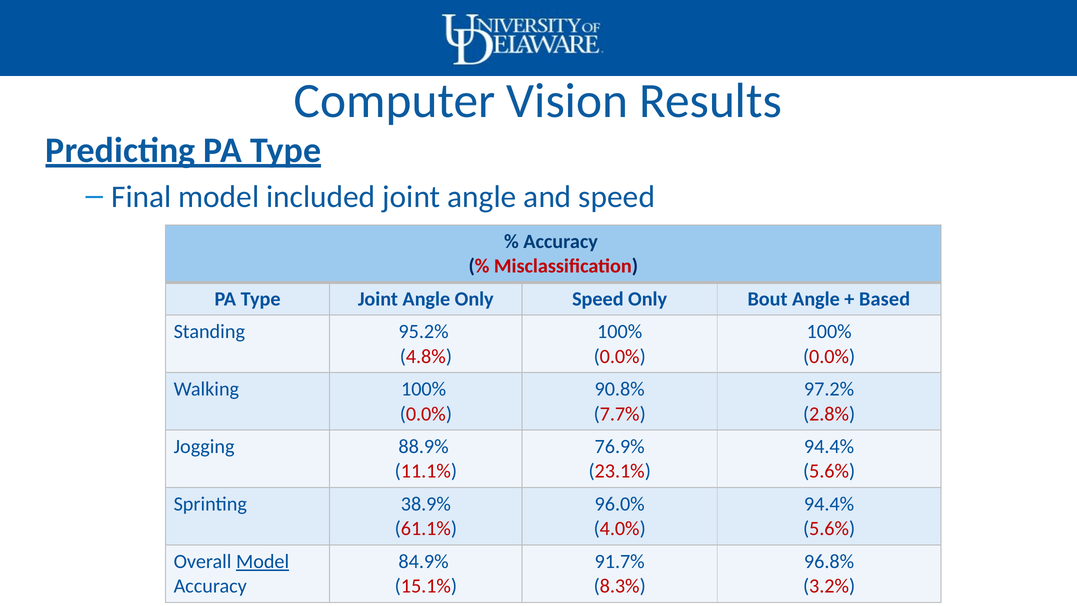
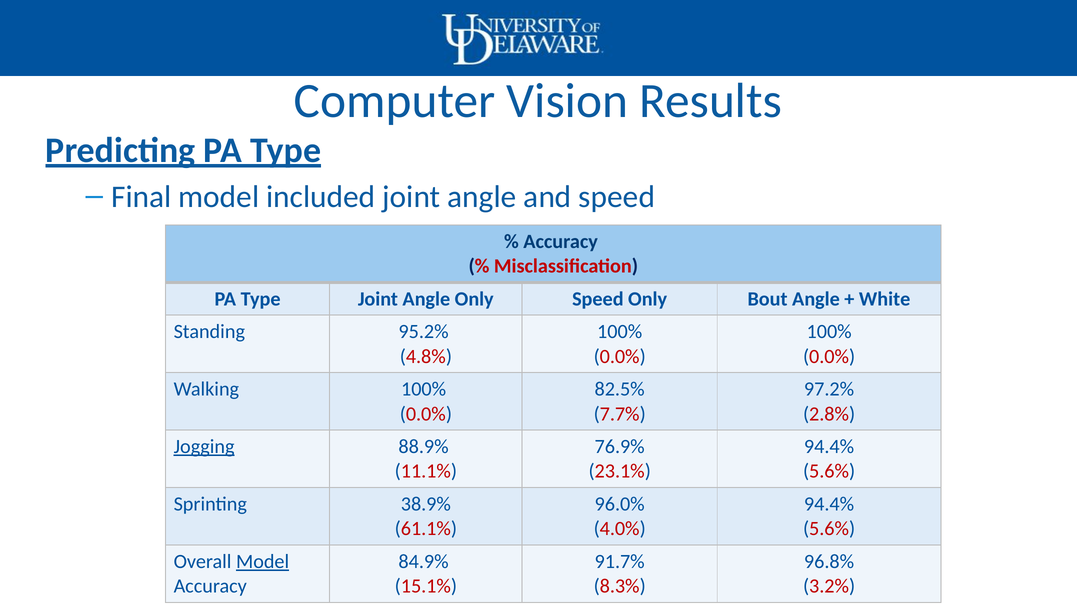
Based: Based -> White
90.8%: 90.8% -> 82.5%
Jogging underline: none -> present
